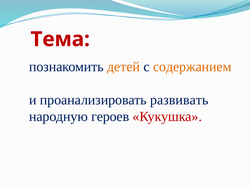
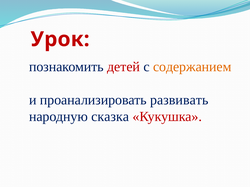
Тема: Тема -> Урок
детей colour: orange -> red
героев: героев -> сказка
